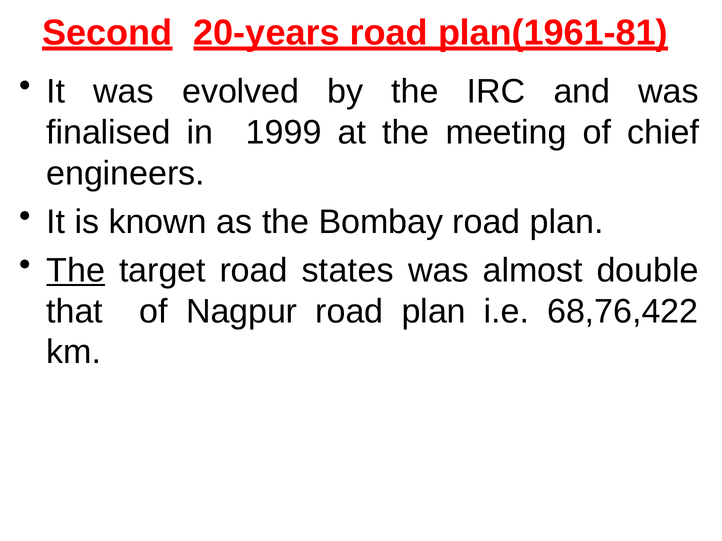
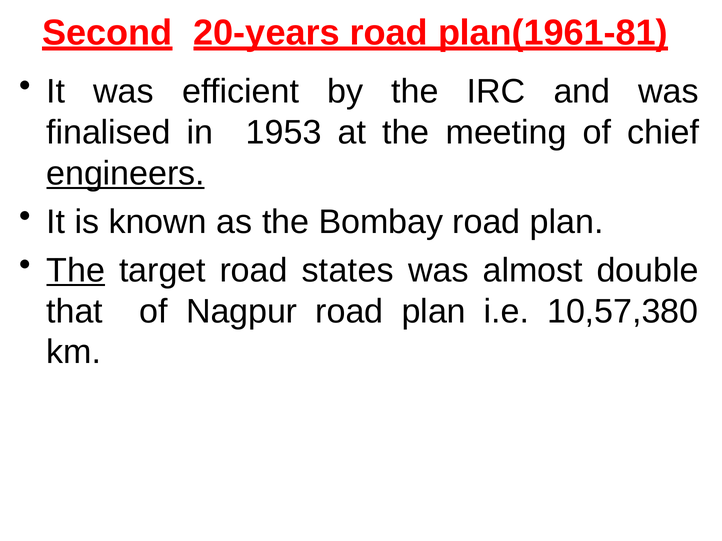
evolved: evolved -> efficient
1999: 1999 -> 1953
engineers underline: none -> present
68,76,422: 68,76,422 -> 10,57,380
